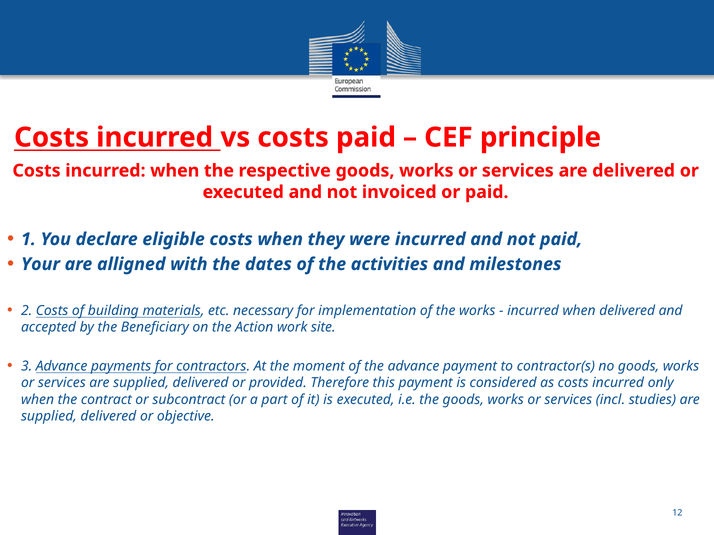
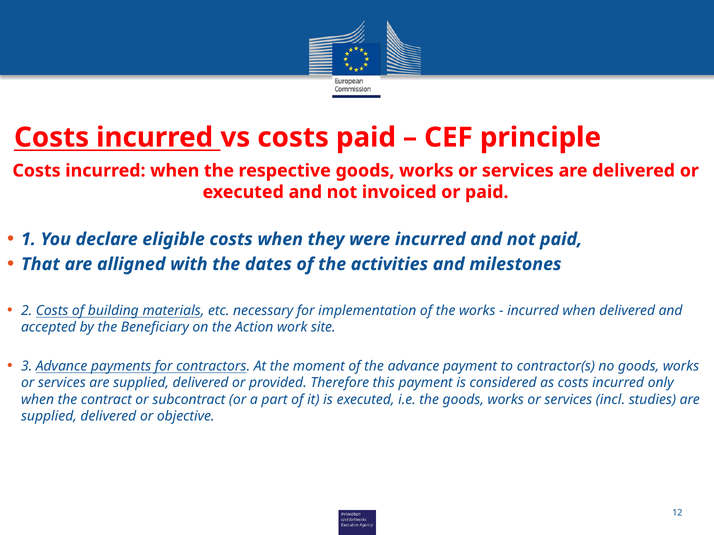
Your: Your -> That
